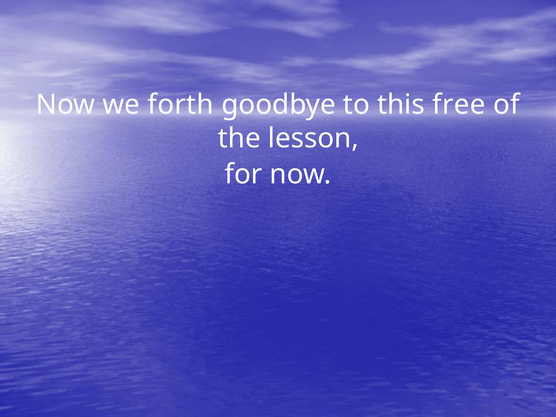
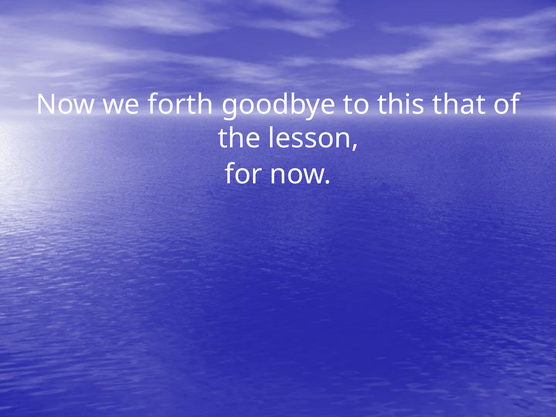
free: free -> that
